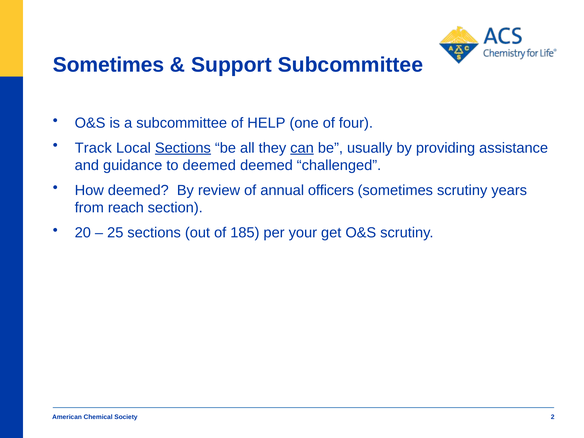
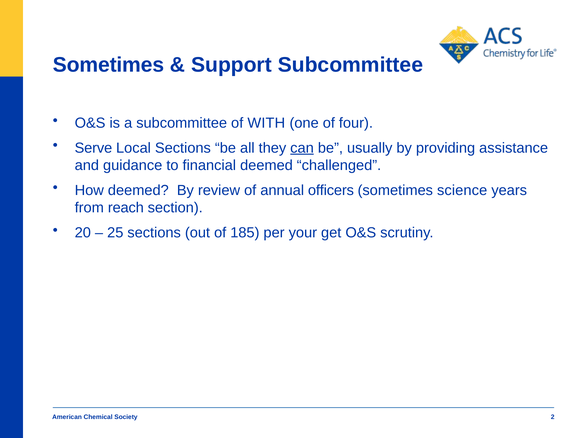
HELP: HELP -> WITH
Track: Track -> Serve
Sections at (183, 148) underline: present -> none
to deemed: deemed -> financial
sometimes scrutiny: scrutiny -> science
